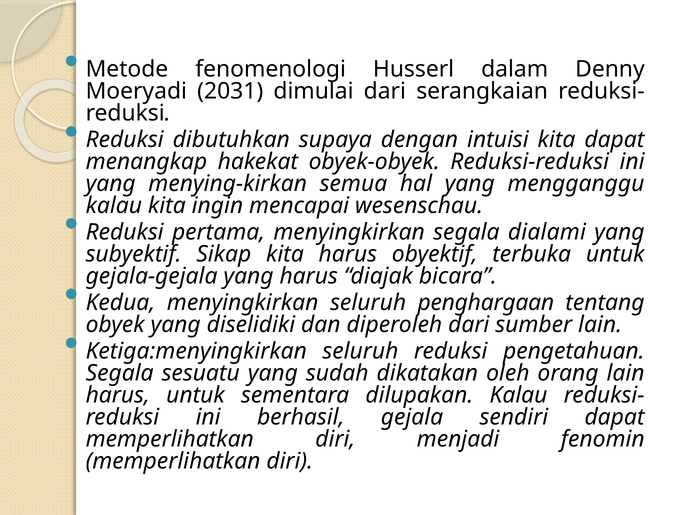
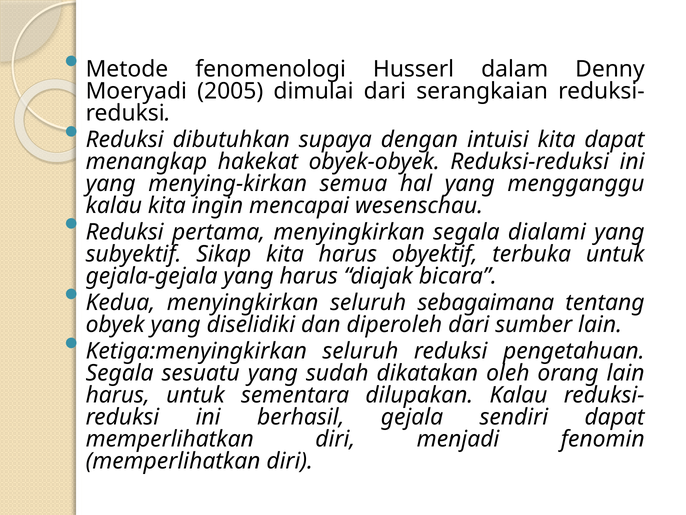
2031: 2031 -> 2005
penghargaan: penghargaan -> sebagaimana
